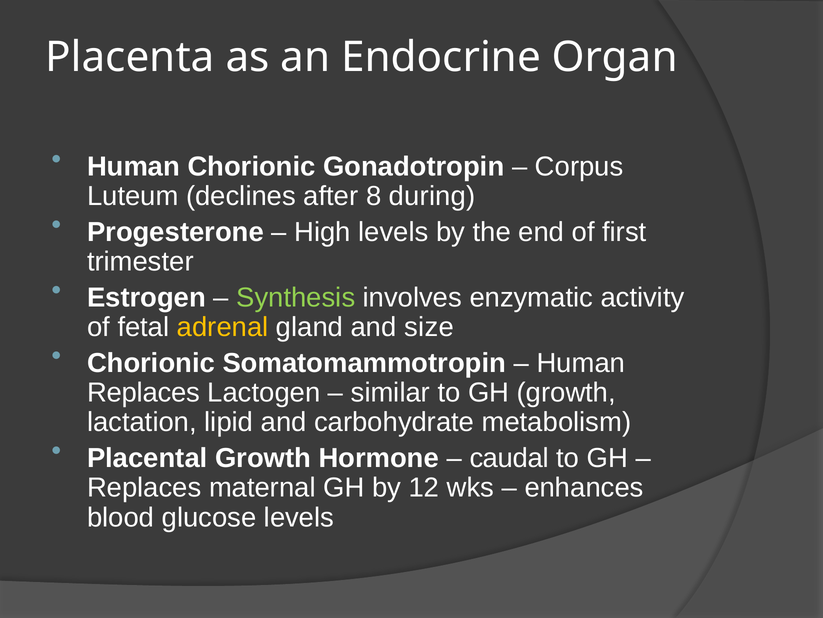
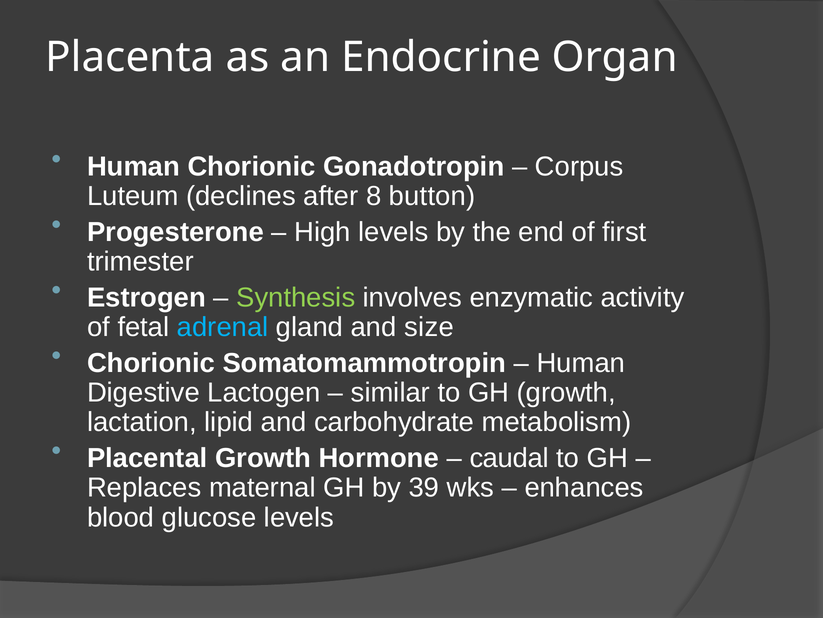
during: during -> button
adrenal colour: yellow -> light blue
Replaces at (144, 392): Replaces -> Digestive
12: 12 -> 39
